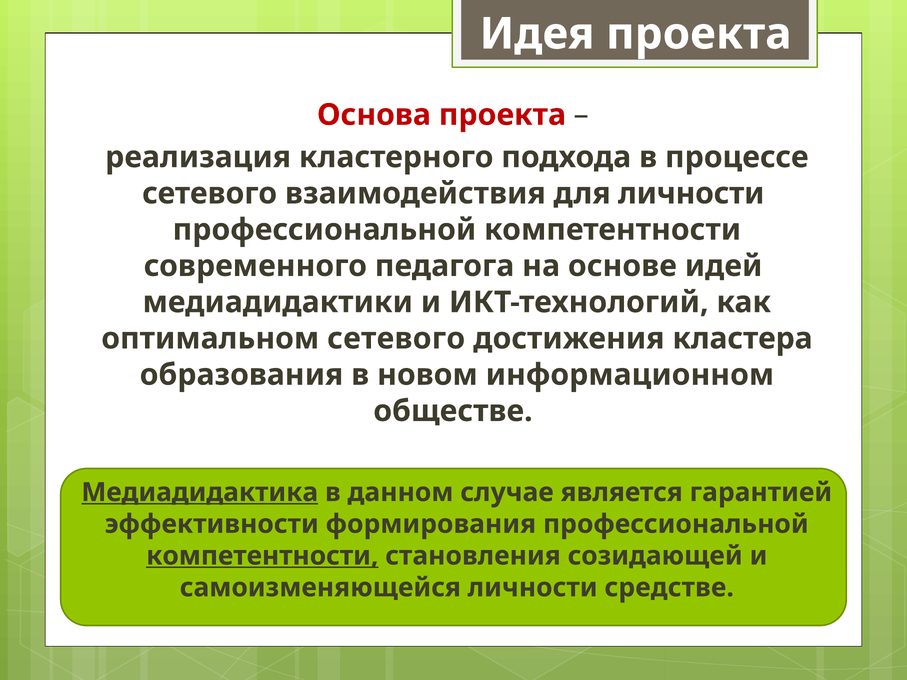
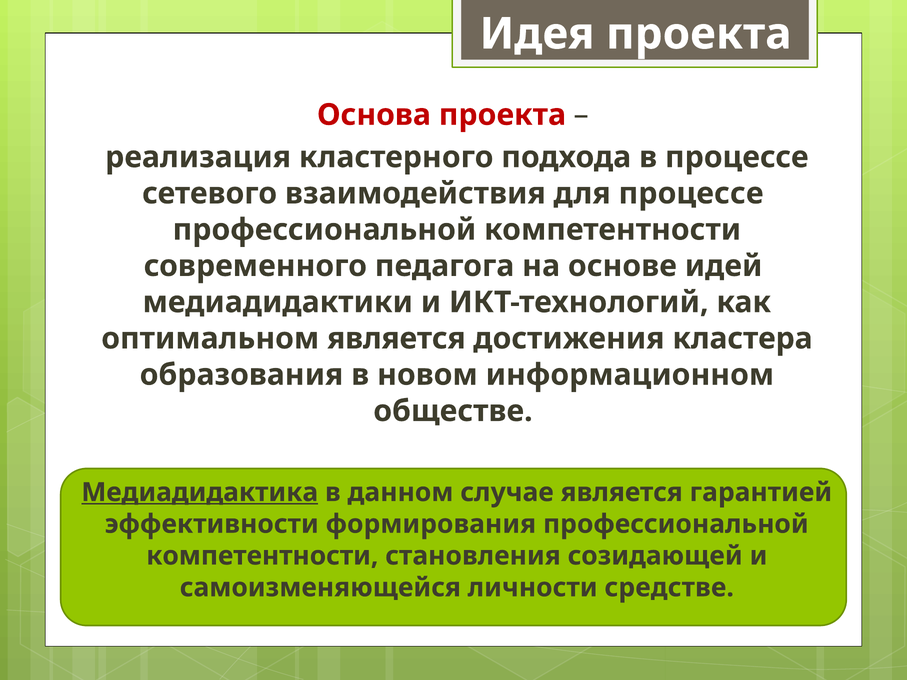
для личности: личности -> процессе
оптимальном сетевого: сетевого -> является
компетентности at (262, 556) underline: present -> none
